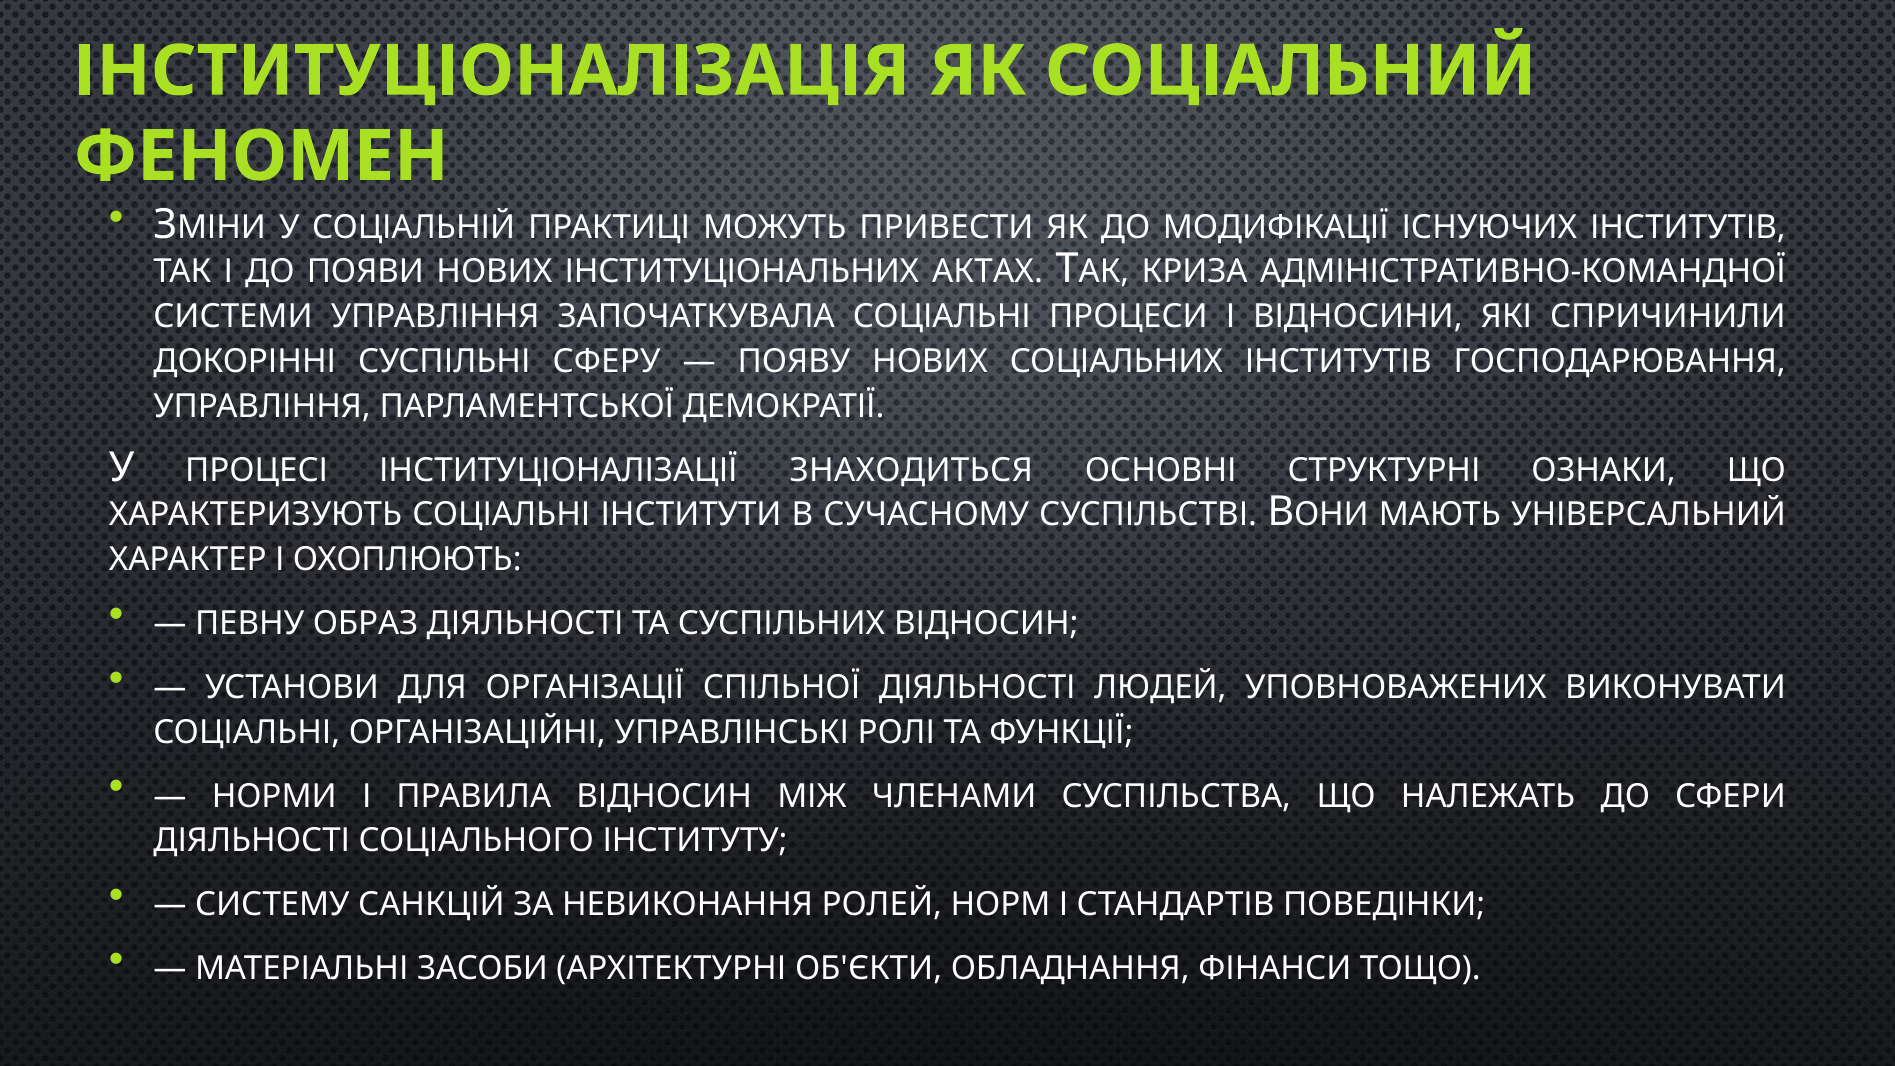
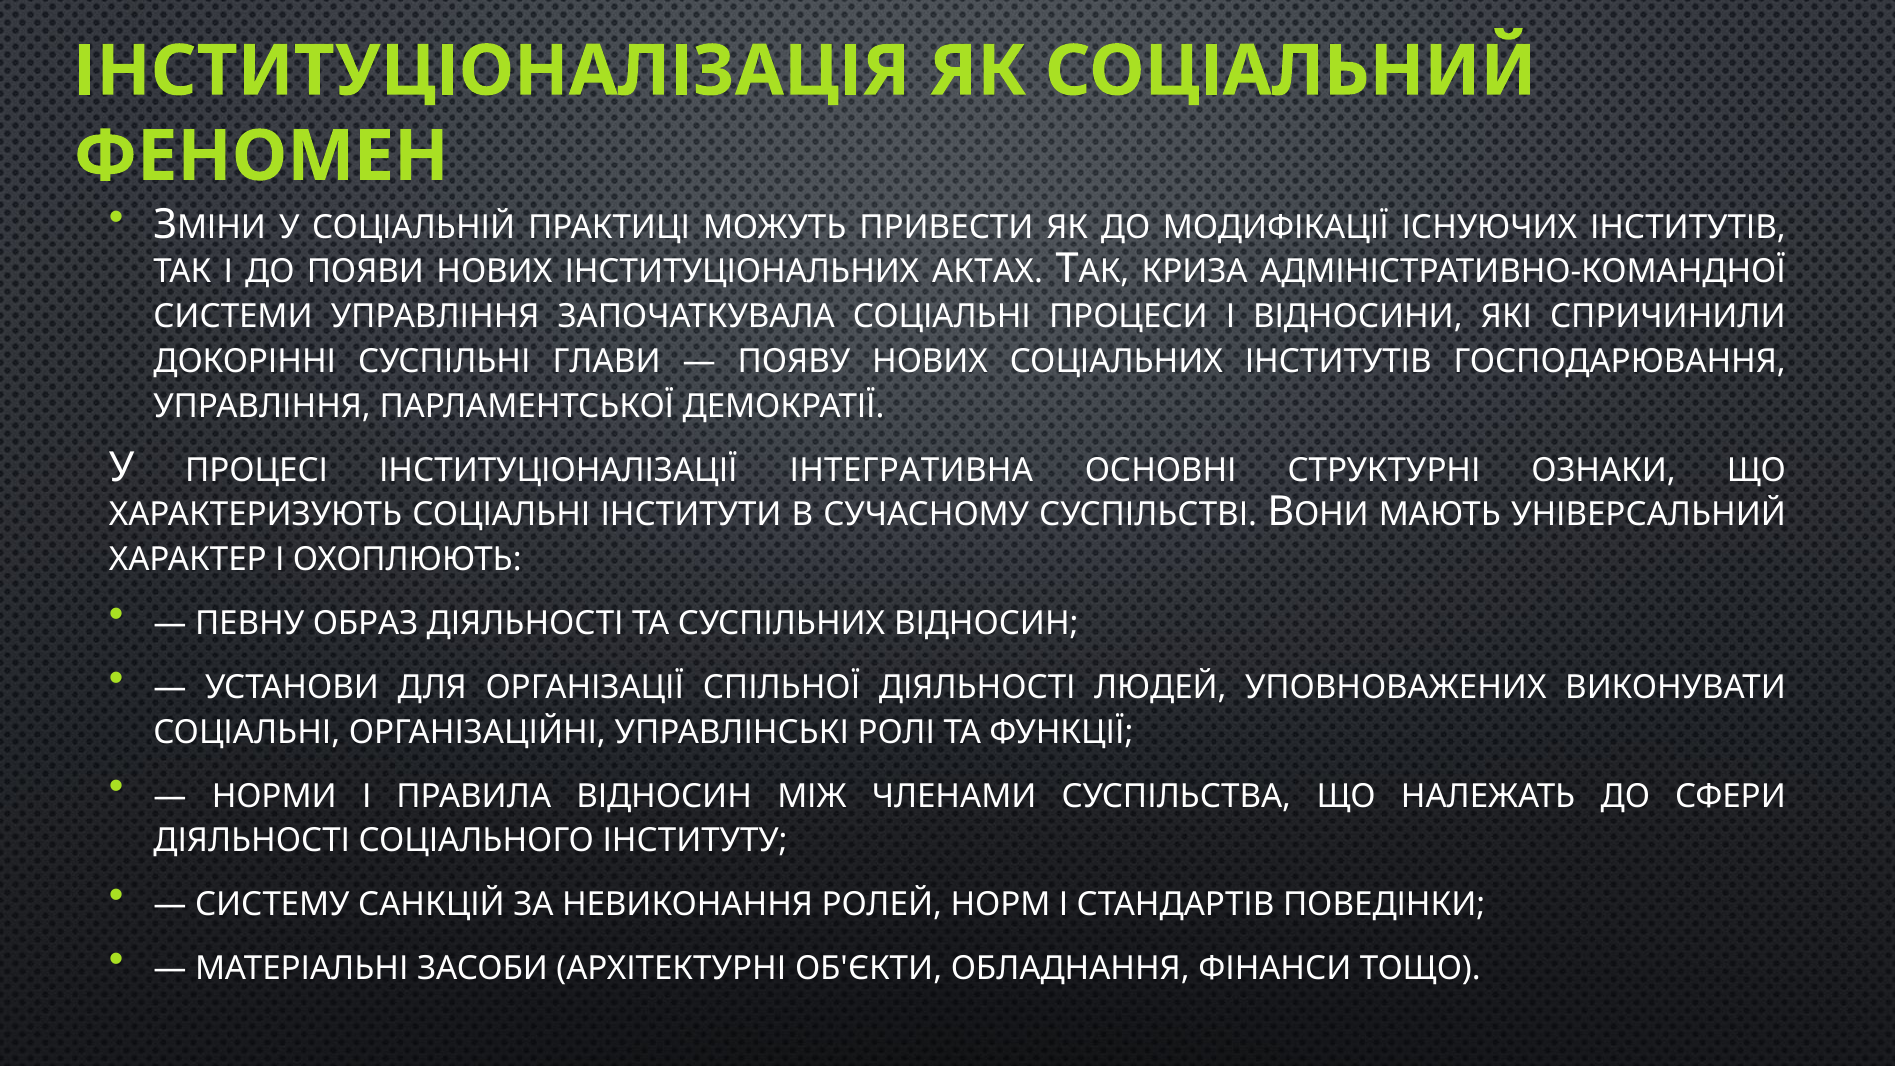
СФЕРУ: СФЕРУ -> ГЛАВИ
ЗНАХОДИТЬСЯ: ЗНАХОДИТЬСЯ -> ІНТЕГРАТИВНА
